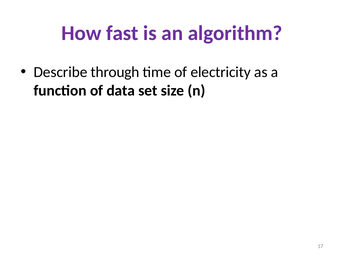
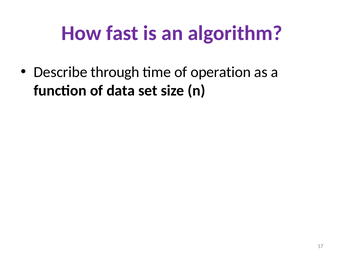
electricity: electricity -> operation
